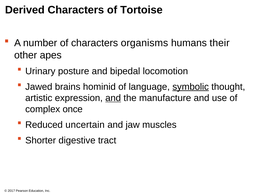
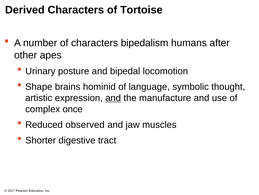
organisms: organisms -> bipedalism
their: their -> after
Jawed: Jawed -> Shape
symbolic underline: present -> none
uncertain: uncertain -> observed
